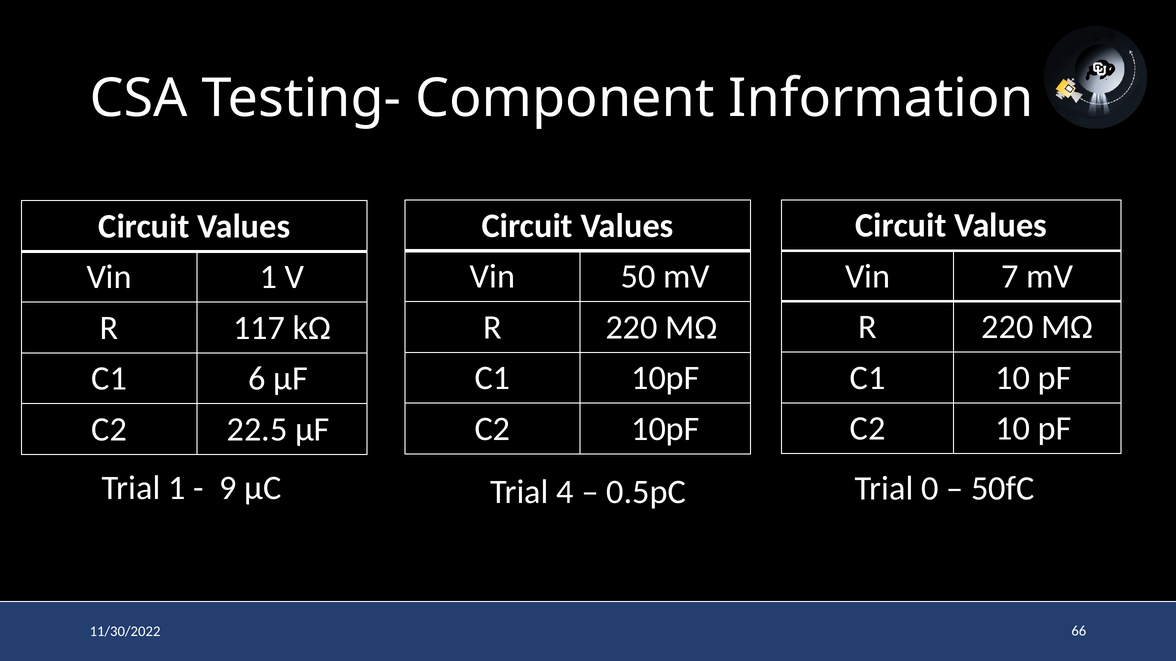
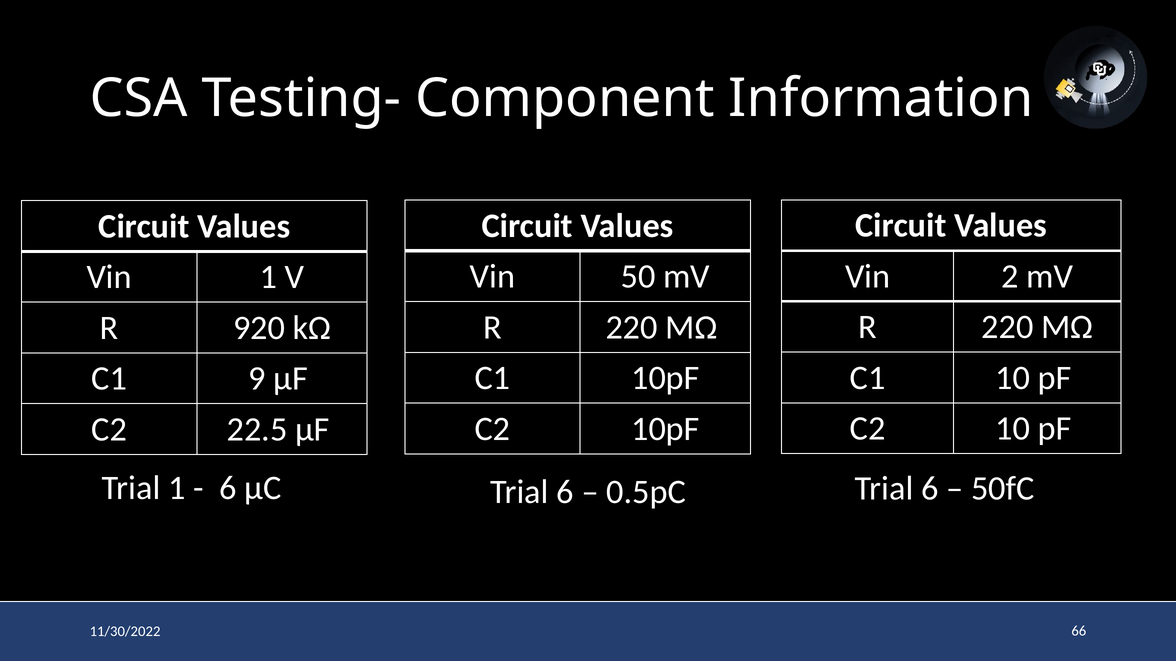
7: 7 -> 2
117: 117 -> 920
6: 6 -> 9
9 at (228, 488): 9 -> 6
0 at (930, 489): 0 -> 6
4 at (565, 492): 4 -> 6
